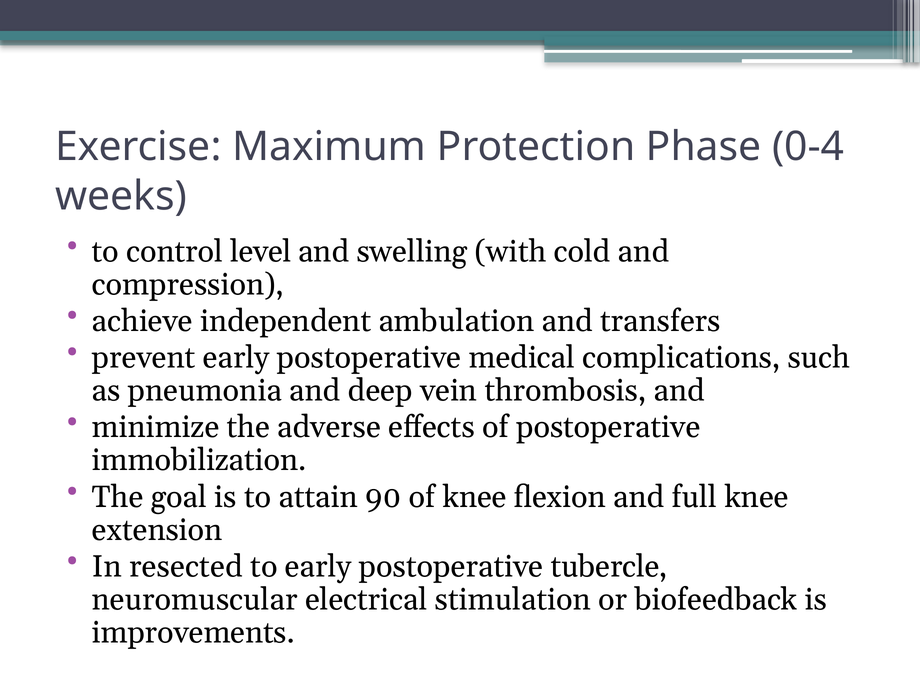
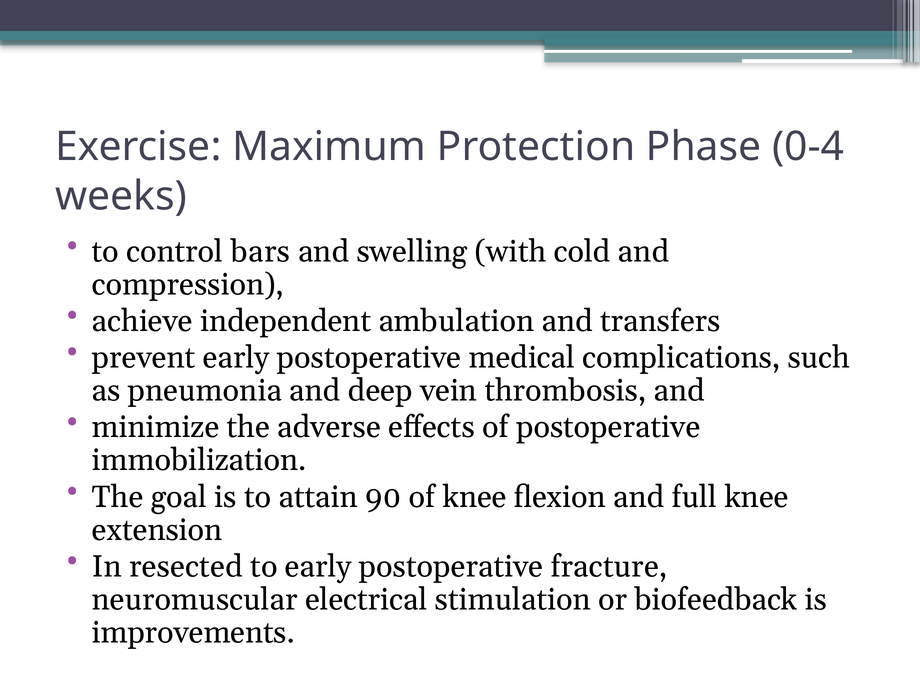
level: level -> bars
tubercle: tubercle -> fracture
